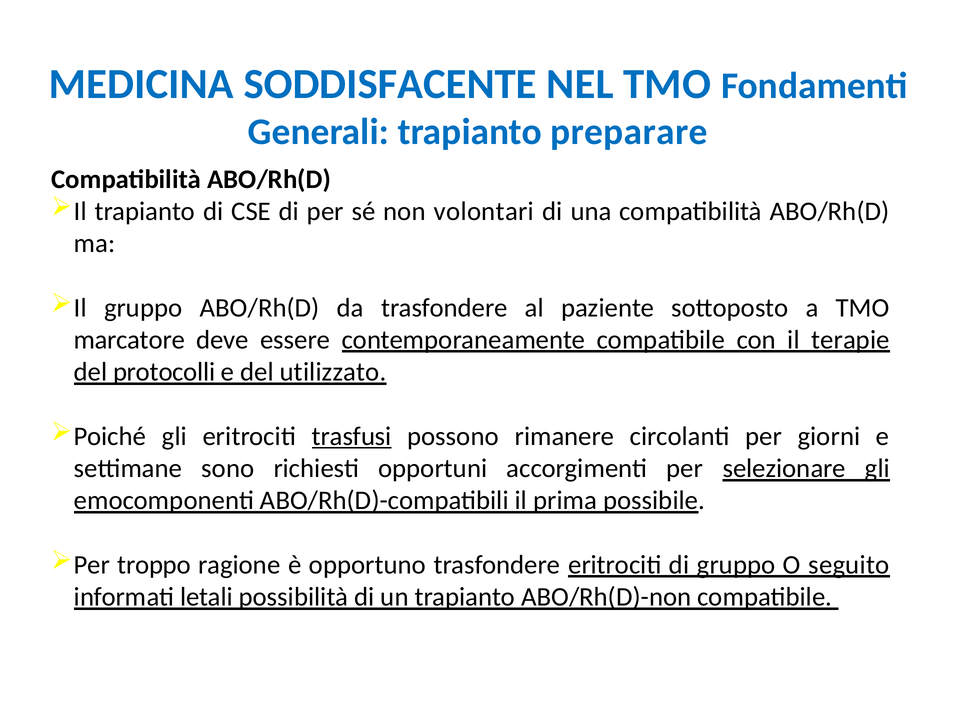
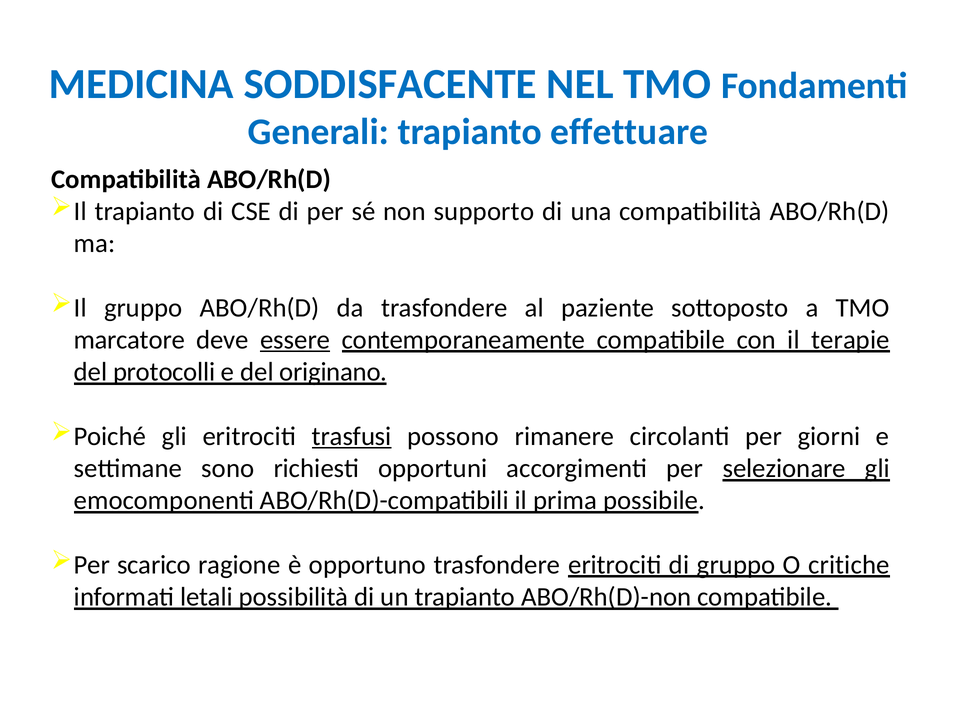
preparare: preparare -> effettuare
volontari: volontari -> supporto
essere underline: none -> present
utilizzato: utilizzato -> originano
troppo: troppo -> scarico
seguito: seguito -> critiche
